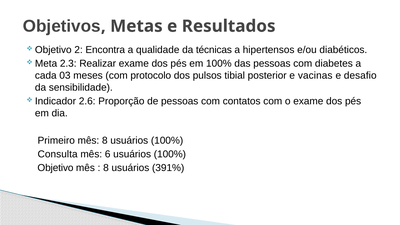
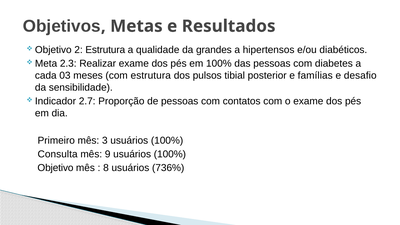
2 Encontra: Encontra -> Estrutura
técnicas: técnicas -> grandes
com protocolo: protocolo -> estrutura
vacinas: vacinas -> famílias
2.6: 2.6 -> 2.7
mês 8: 8 -> 3
6: 6 -> 9
391%: 391% -> 736%
